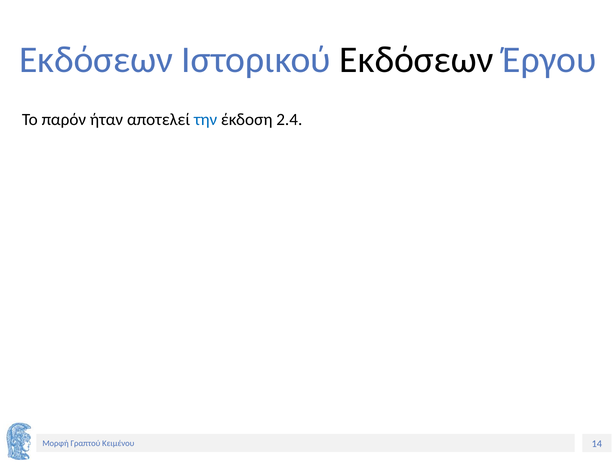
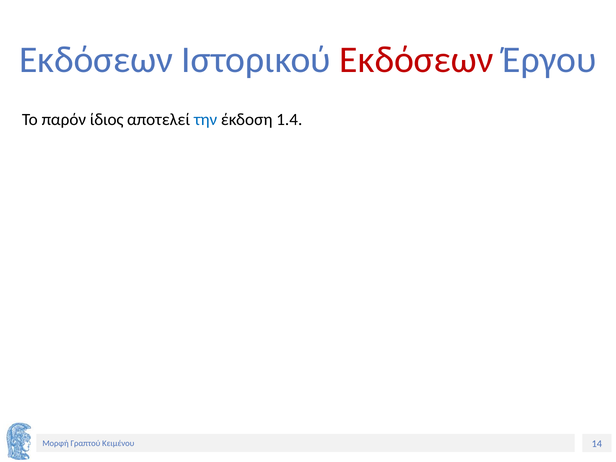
Εκδόσεων at (416, 60) colour: black -> red
ήταν: ήταν -> ίδιος
2.4: 2.4 -> 1.4
